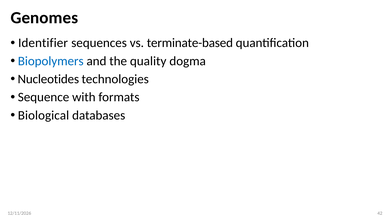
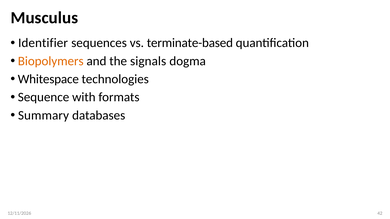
Genomes: Genomes -> Musculus
Biopolymers colour: blue -> orange
quality: quality -> signals
Nucleotides: Nucleotides -> Whitespace
Biological: Biological -> Summary
